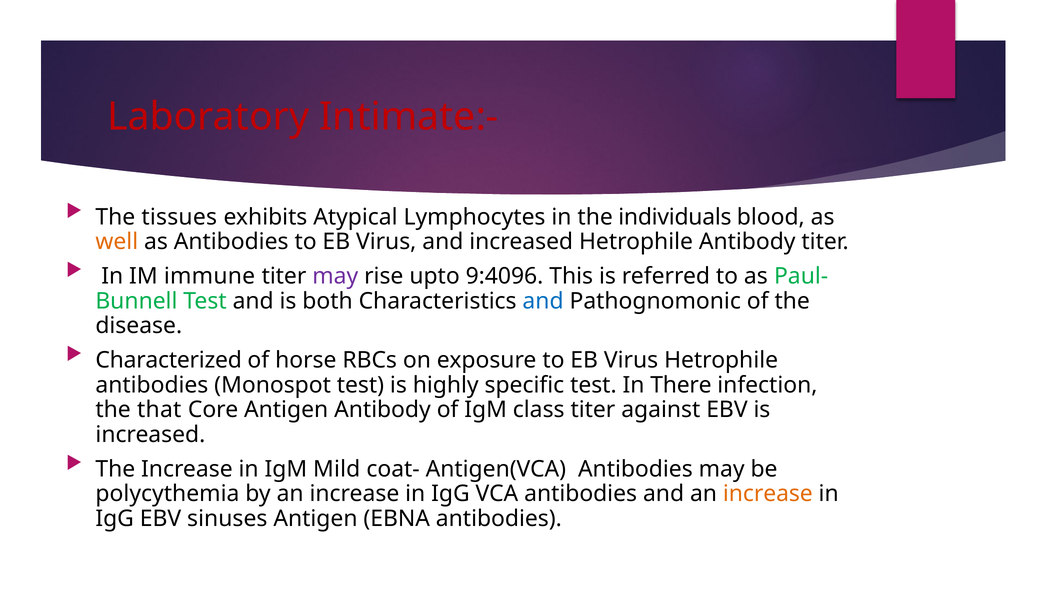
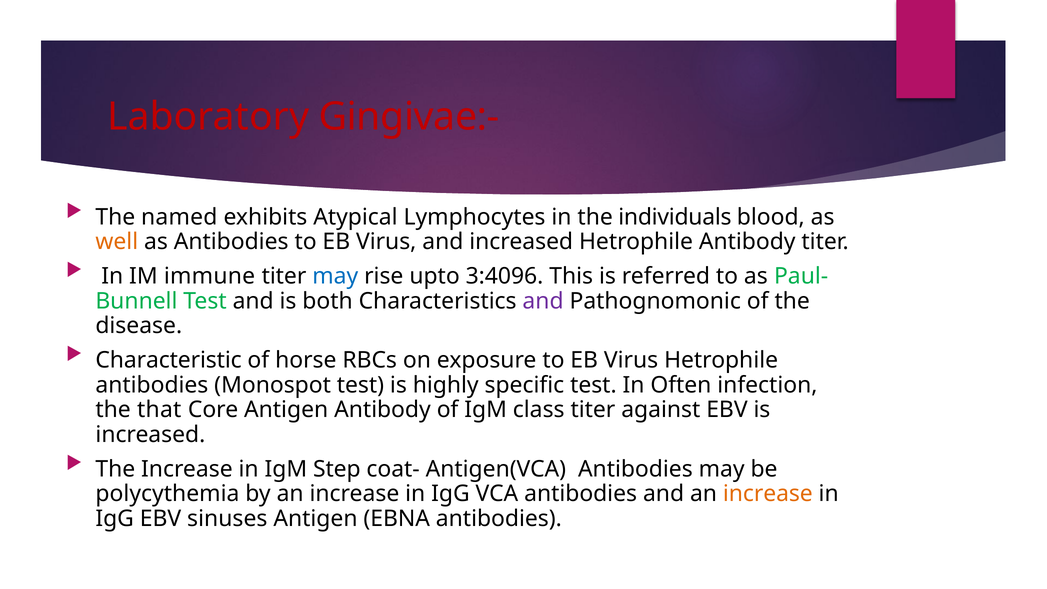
Intimate:-: Intimate:- -> Gingivae:-
tissues: tissues -> named
may at (335, 276) colour: purple -> blue
9:4096: 9:4096 -> 3:4096
and at (543, 301) colour: blue -> purple
Characterized: Characterized -> Characteristic
There: There -> Often
Mild: Mild -> Step
